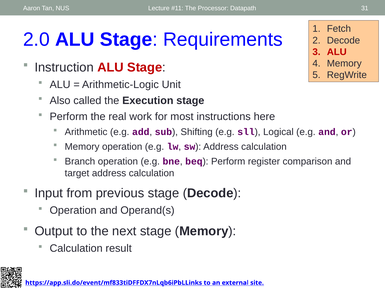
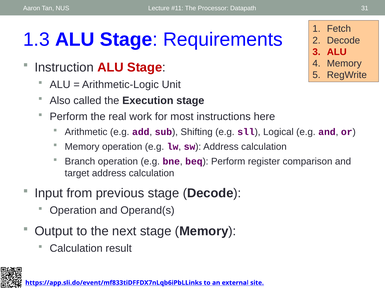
2.0: 2.0 -> 1.3
